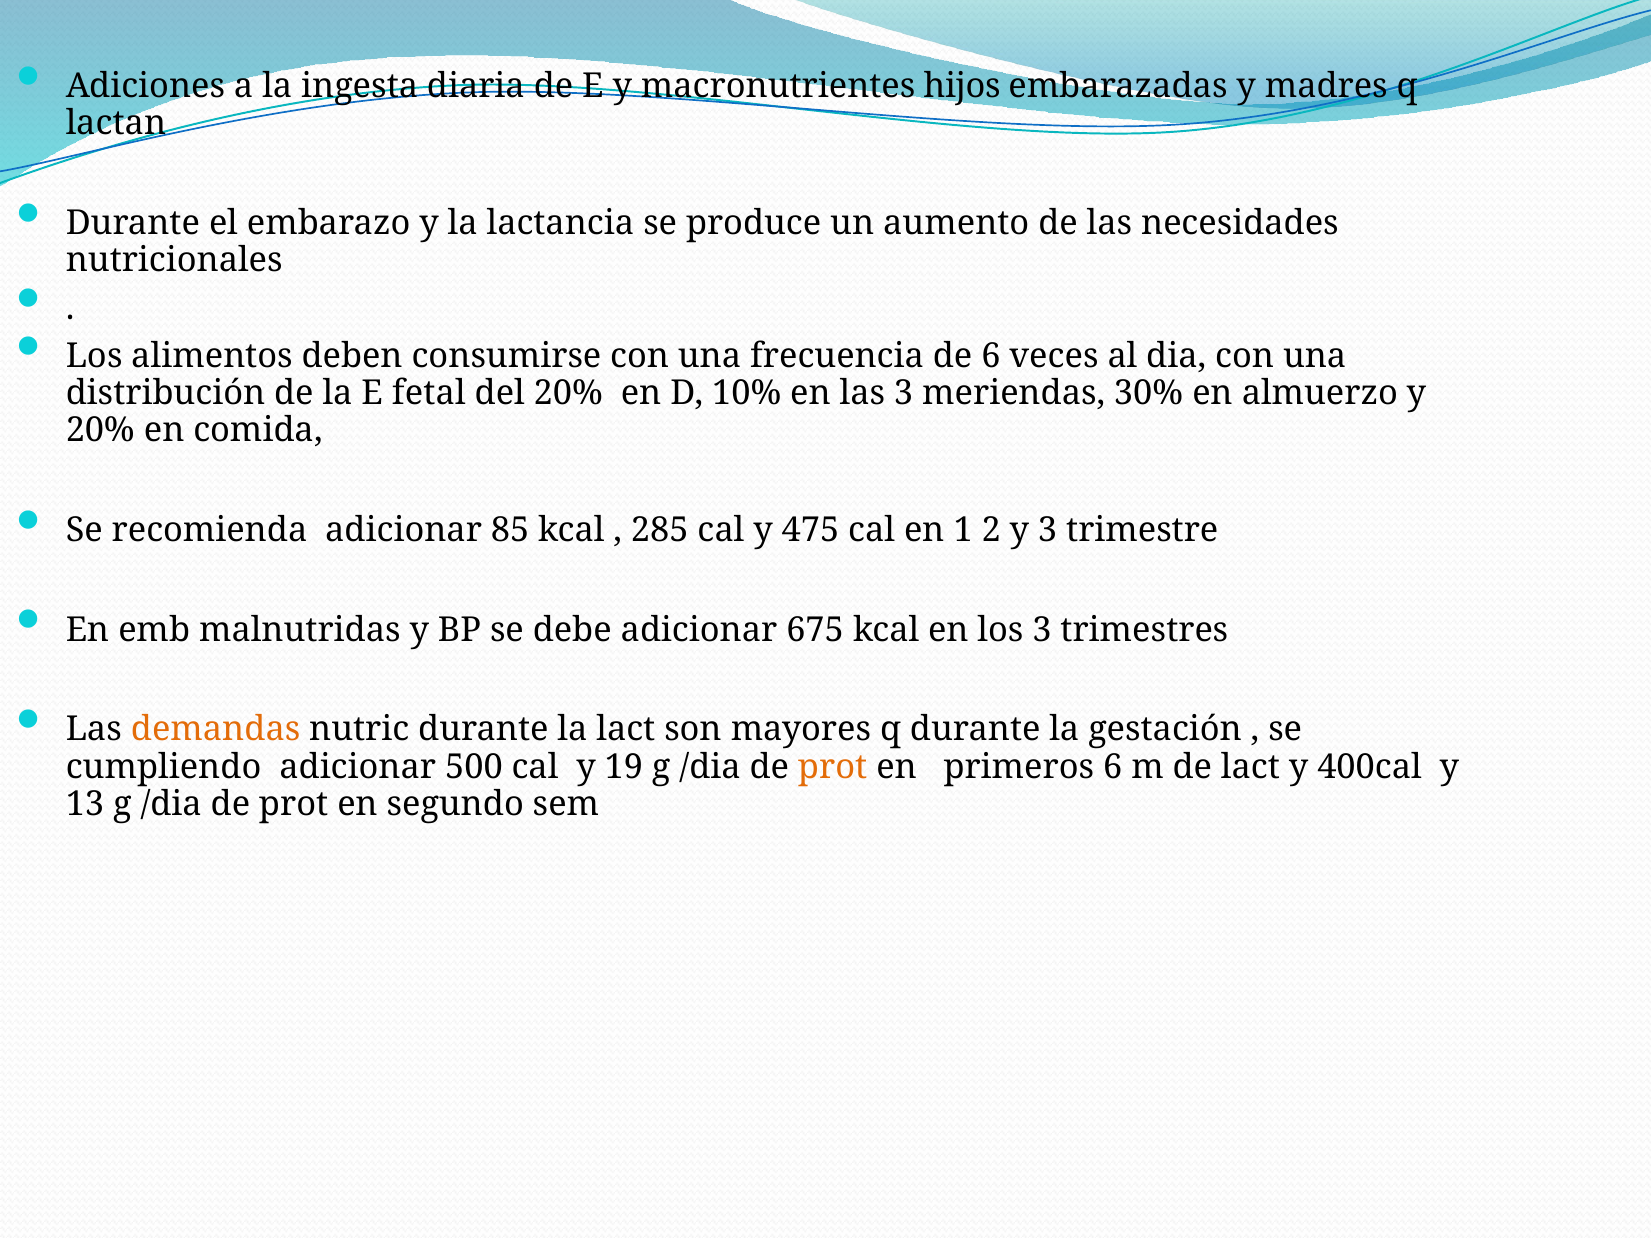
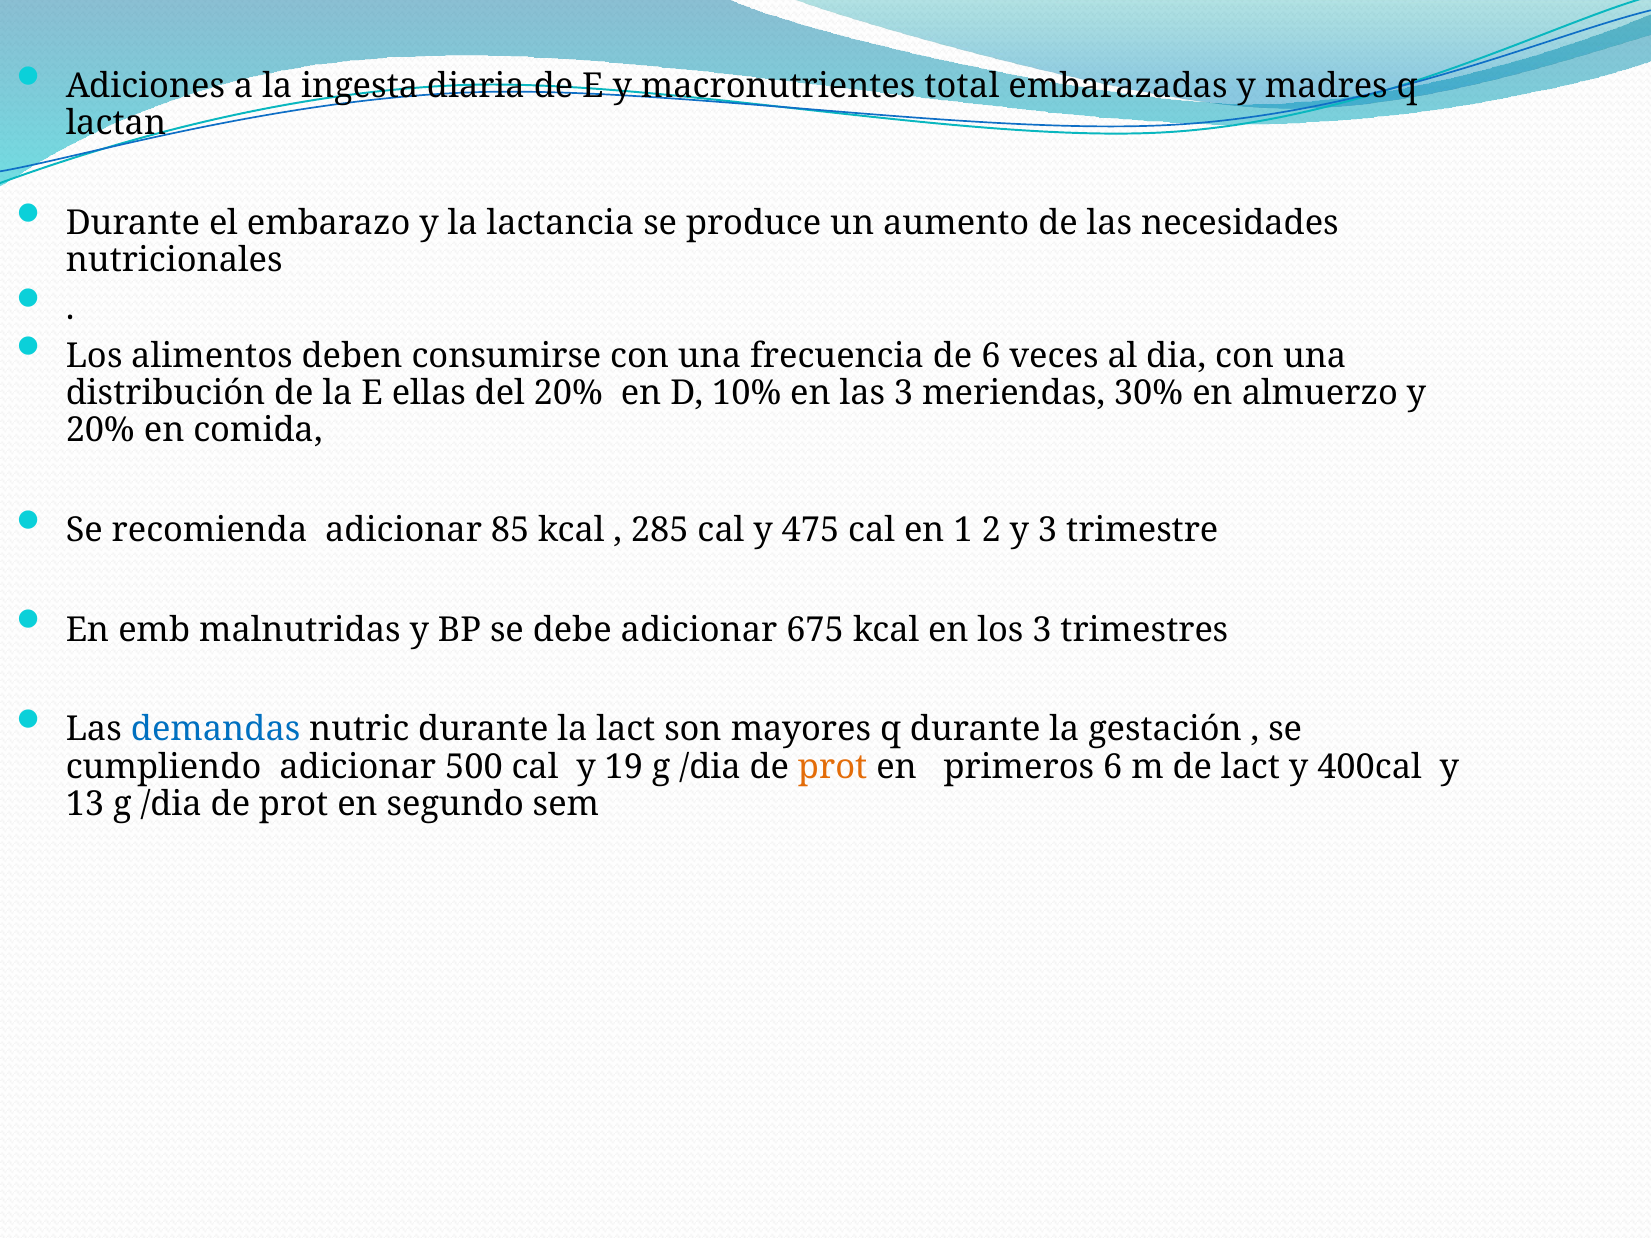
hijos: hijos -> total
fetal: fetal -> ellas
demandas colour: orange -> blue
